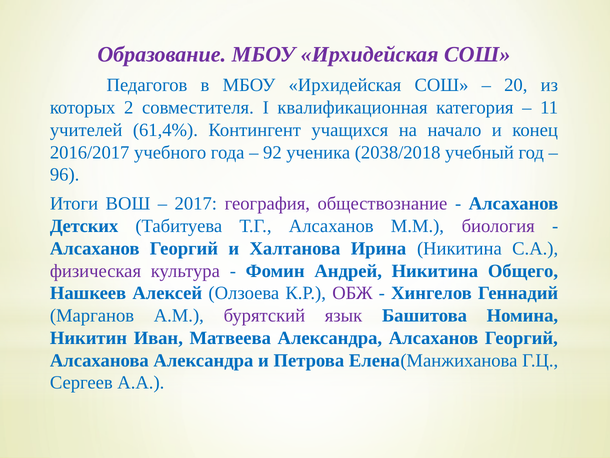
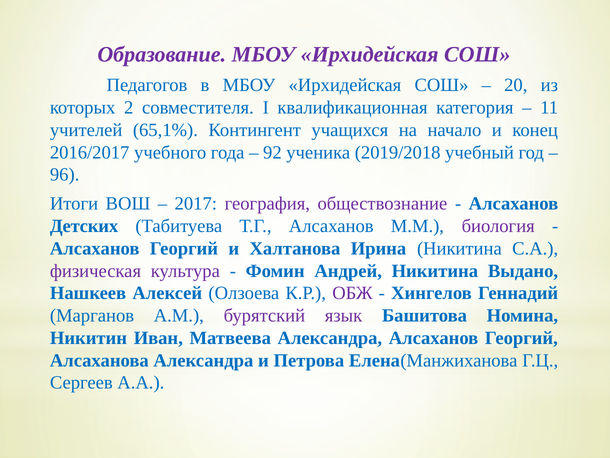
61,4%: 61,4% -> 65,1%
2038/2018: 2038/2018 -> 2019/2018
Общего: Общего -> Выдано
